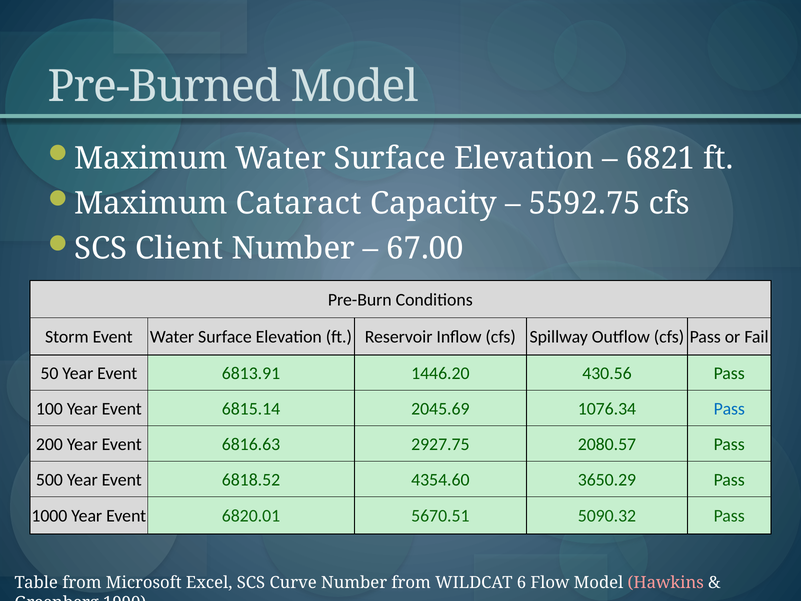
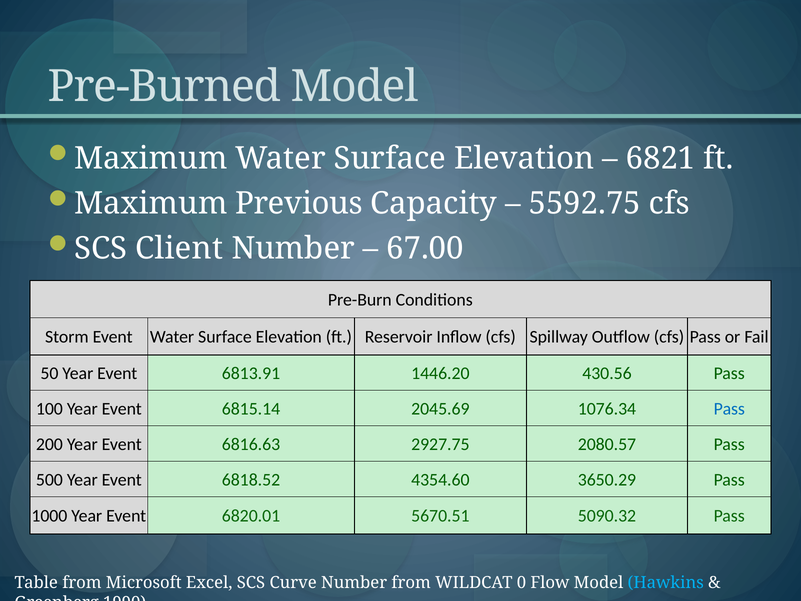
Cataract: Cataract -> Previous
6: 6 -> 0
Hawkins colour: pink -> light blue
